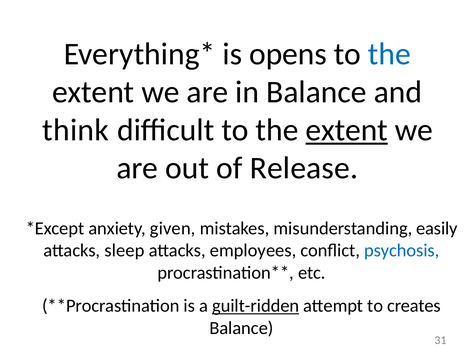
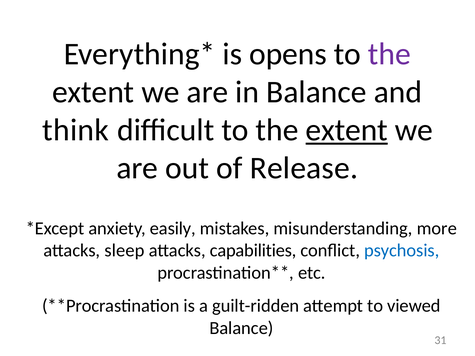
the at (389, 54) colour: blue -> purple
given: given -> easily
easily: easily -> more
employees: employees -> capabilities
guilt-ridden underline: present -> none
creates: creates -> viewed
